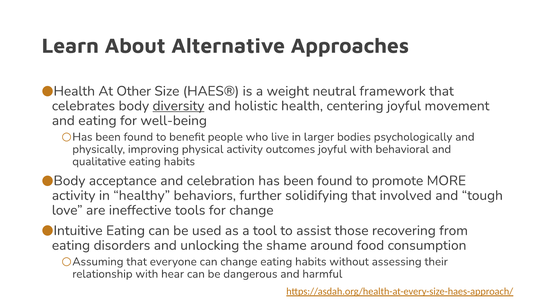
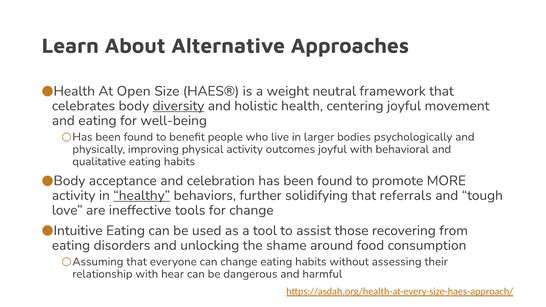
Other: Other -> Open
healthy underline: none -> present
involved: involved -> referrals
